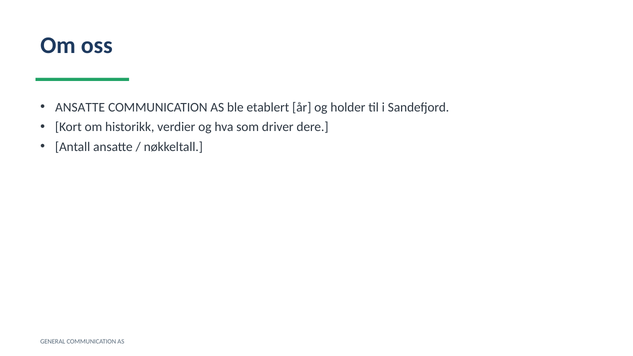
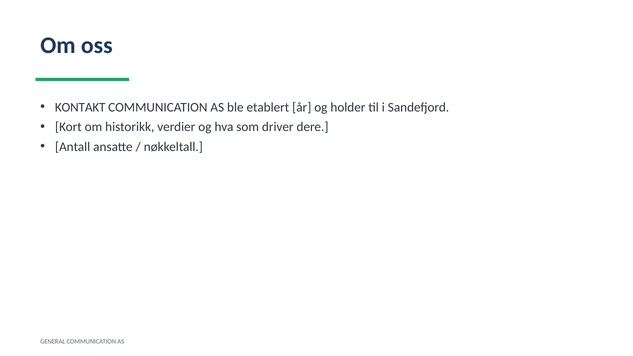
ANSATTE at (80, 107): ANSATTE -> KONTAKT
